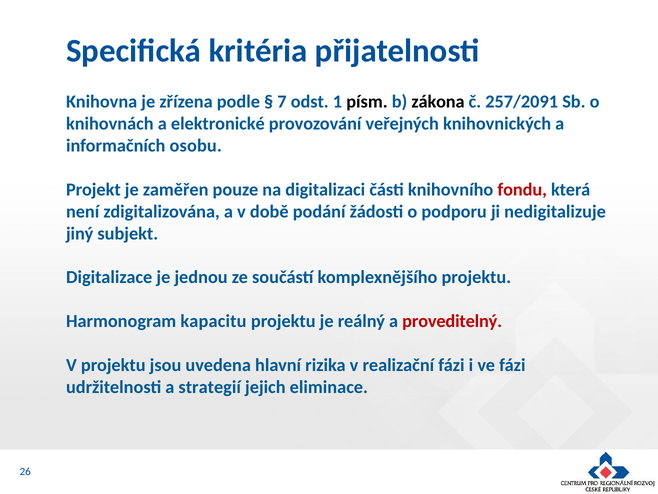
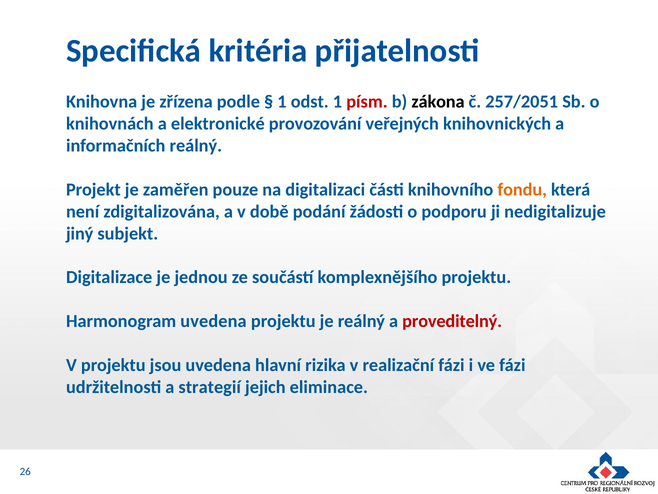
7 at (282, 102): 7 -> 1
písm colour: black -> red
257/2091: 257/2091 -> 257/2051
informačních osobu: osobu -> reálný
fondu colour: red -> orange
Harmonogram kapacitu: kapacitu -> uvedena
